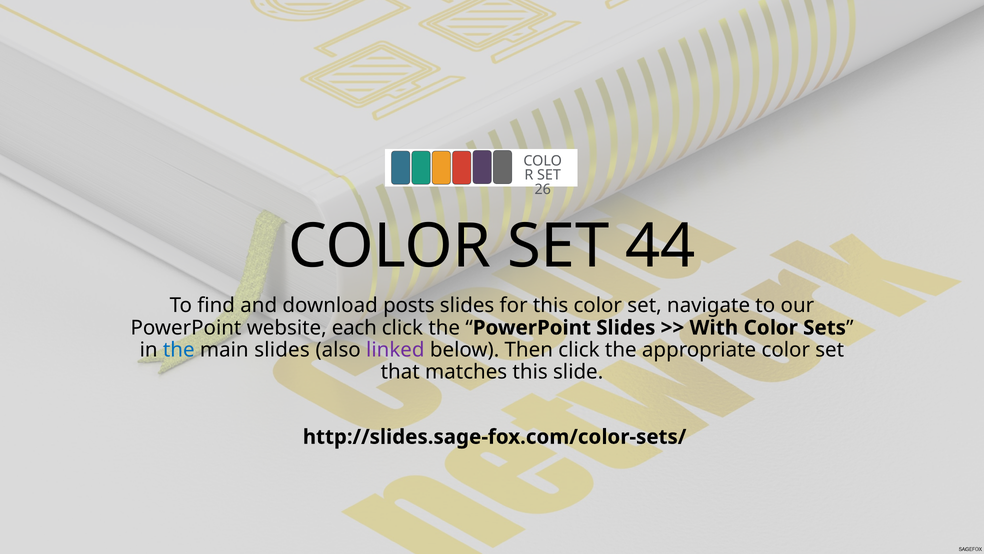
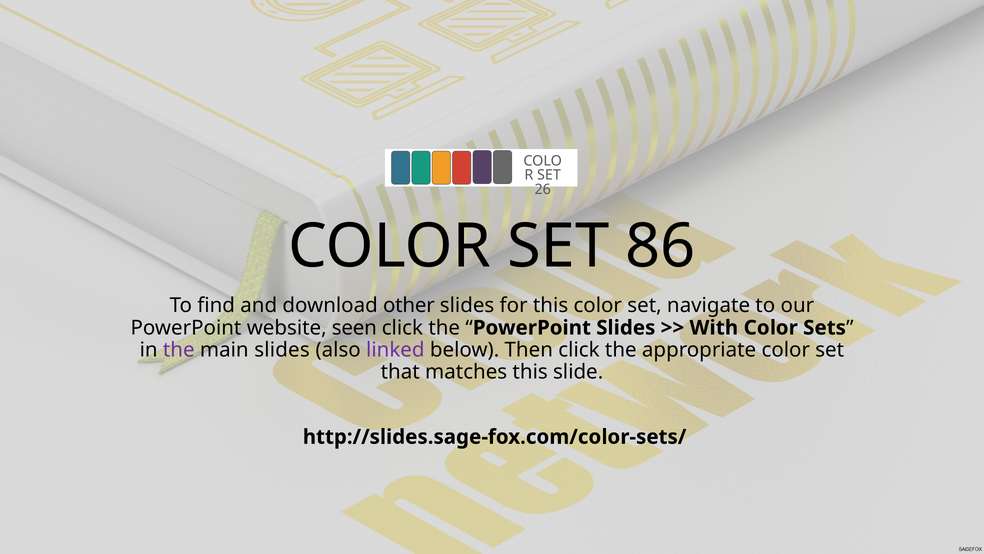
44: 44 -> 86
posts: posts -> other
each: each -> seen
the at (179, 350) colour: blue -> purple
